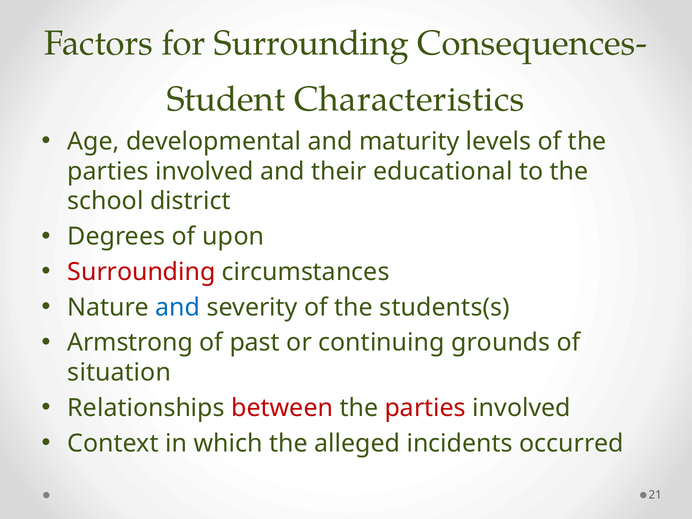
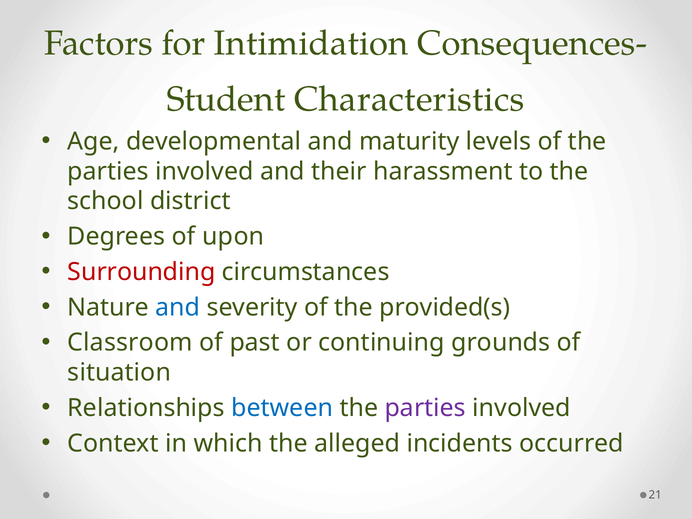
for Surrounding: Surrounding -> Intimidation
educational: educational -> harassment
students(s: students(s -> provided(s
Armstrong: Armstrong -> Classroom
between colour: red -> blue
parties at (425, 408) colour: red -> purple
